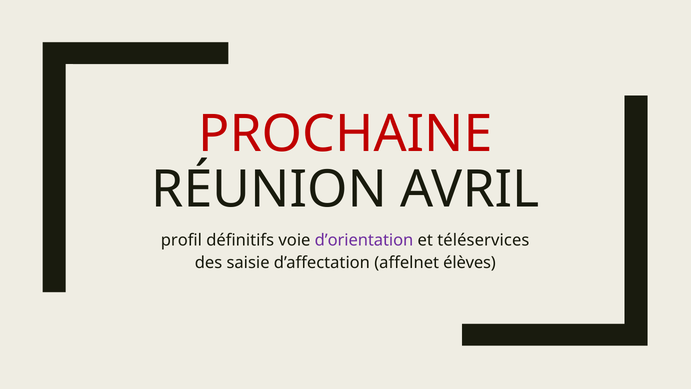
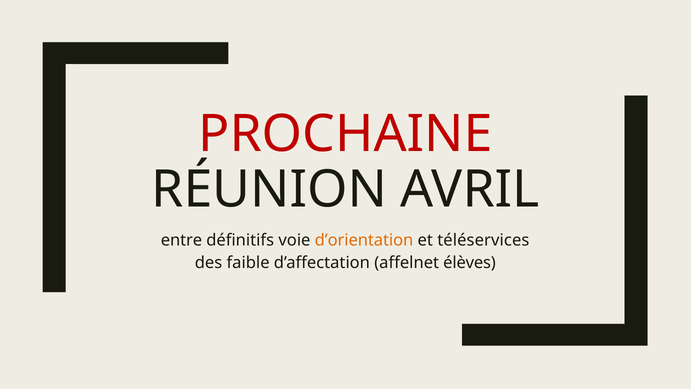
profil: profil -> entre
d’orientation colour: purple -> orange
saisie: saisie -> faible
